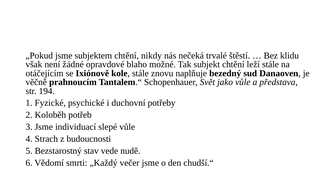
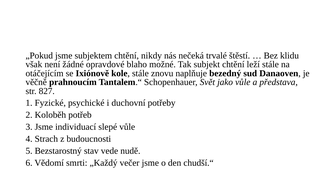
194: 194 -> 827
